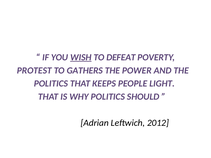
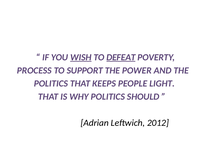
DEFEAT underline: none -> present
PROTEST: PROTEST -> PROCESS
GATHERS: GATHERS -> SUPPORT
